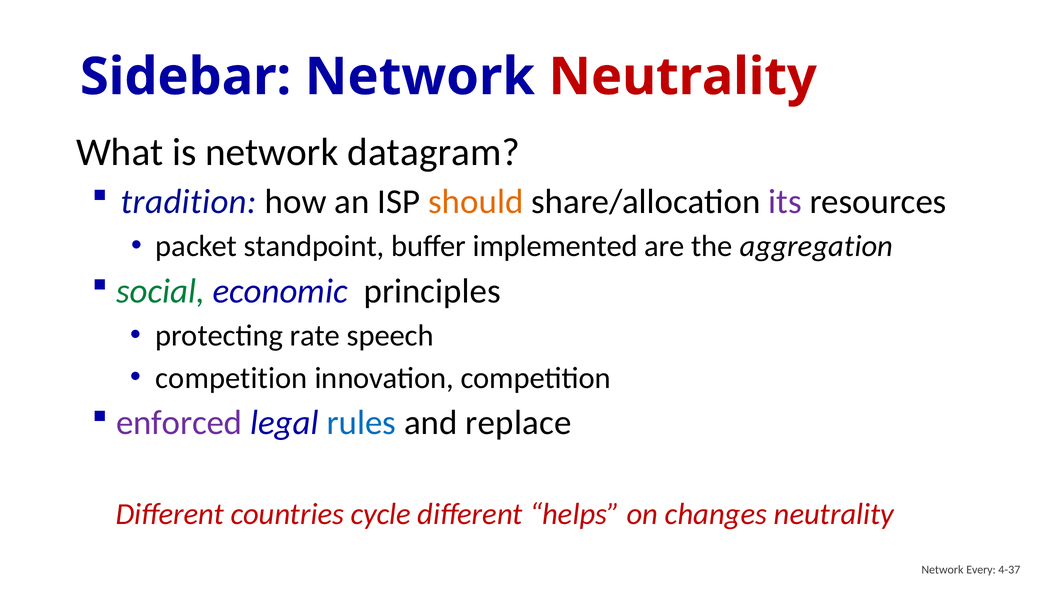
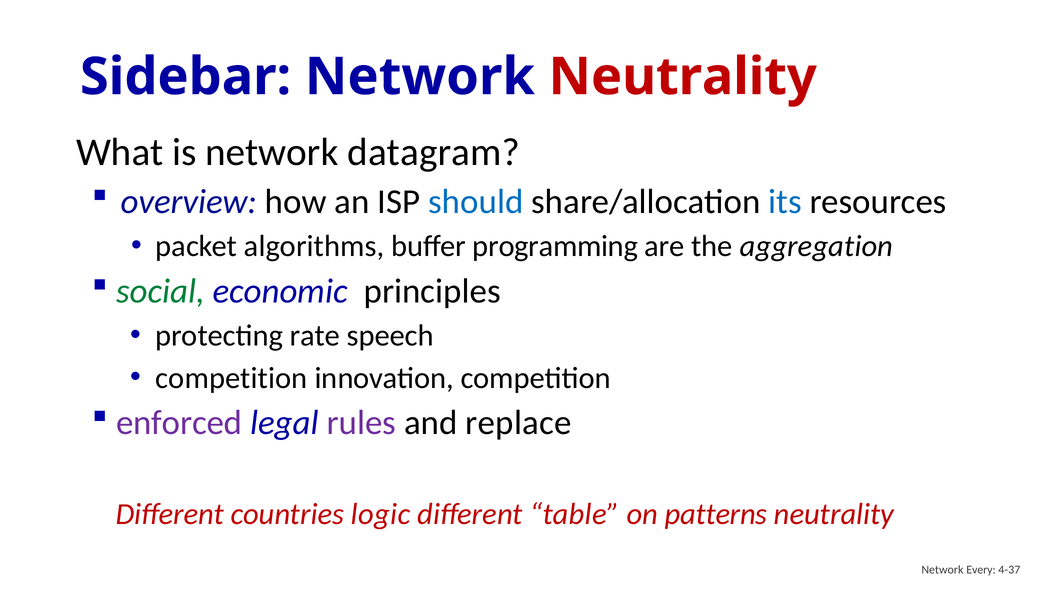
tradition: tradition -> overview
should colour: orange -> blue
its colour: purple -> blue
standpoint: standpoint -> algorithms
implemented: implemented -> programming
rules colour: blue -> purple
cycle: cycle -> logic
helps: helps -> table
changes: changes -> patterns
